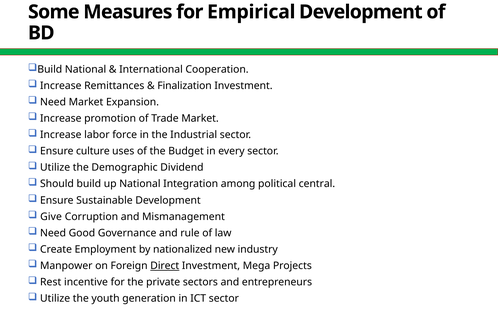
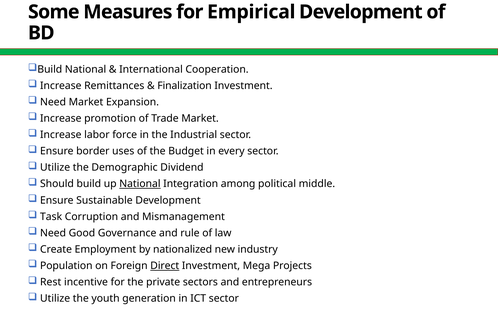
culture: culture -> border
National at (140, 184) underline: none -> present
central: central -> middle
Give: Give -> Task
Manpower: Manpower -> Population
